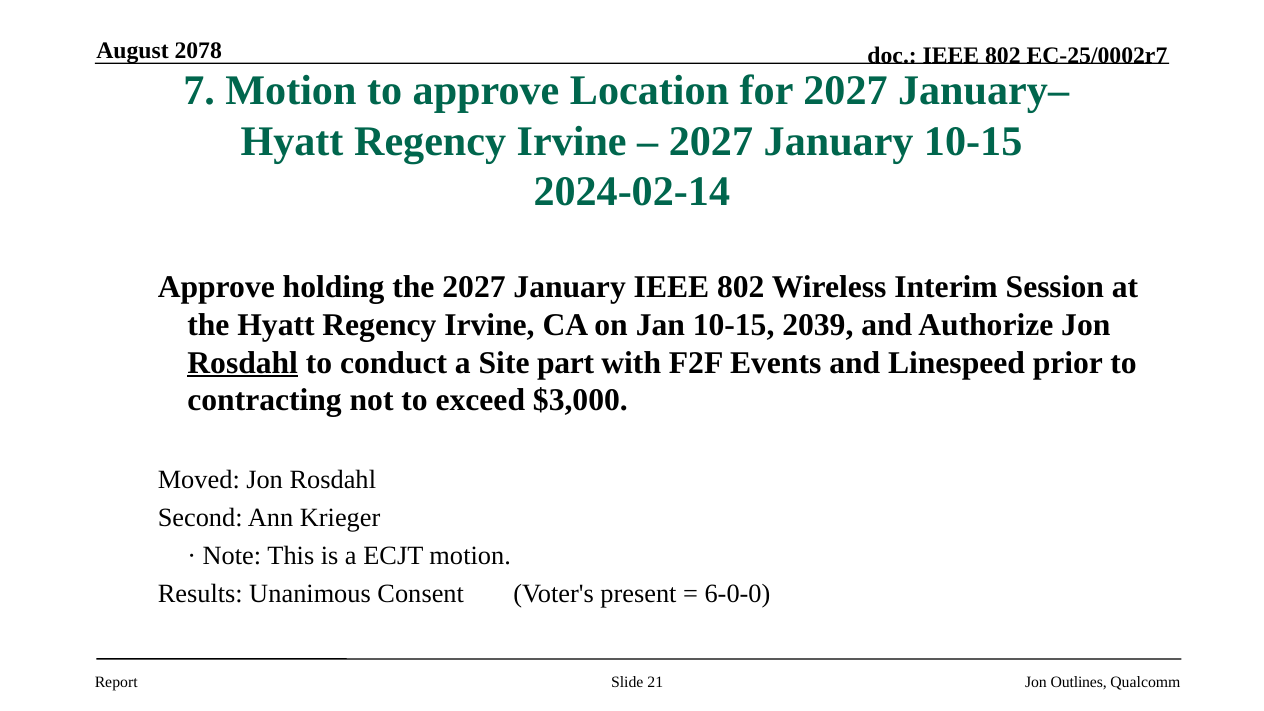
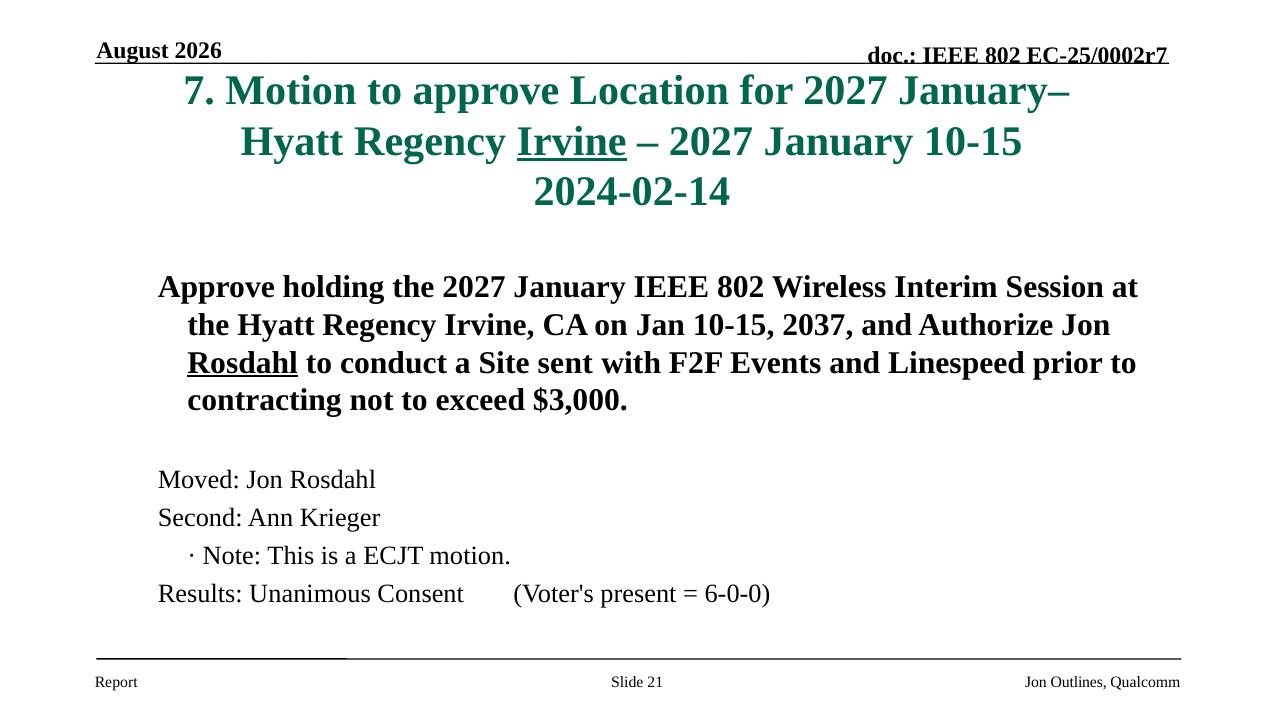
2078: 2078 -> 2026
Irvine at (572, 141) underline: none -> present
2039: 2039 -> 2037
part: part -> sent
